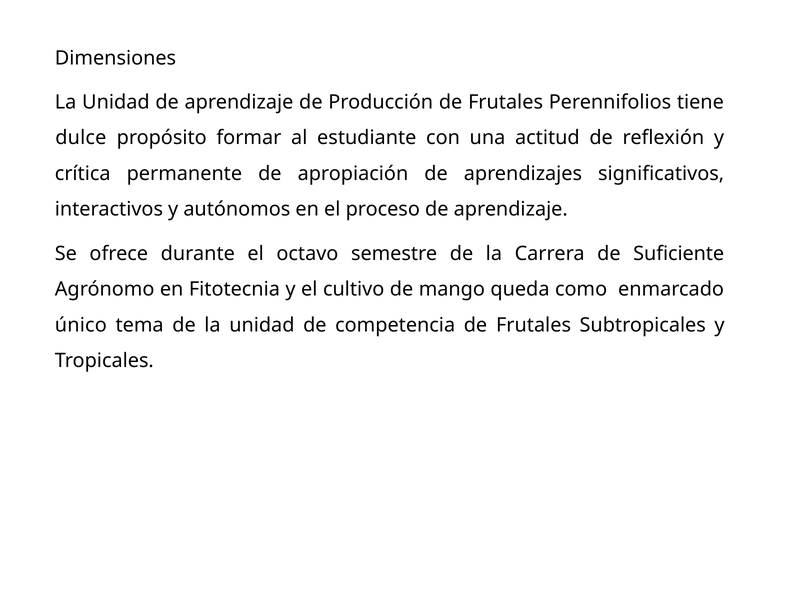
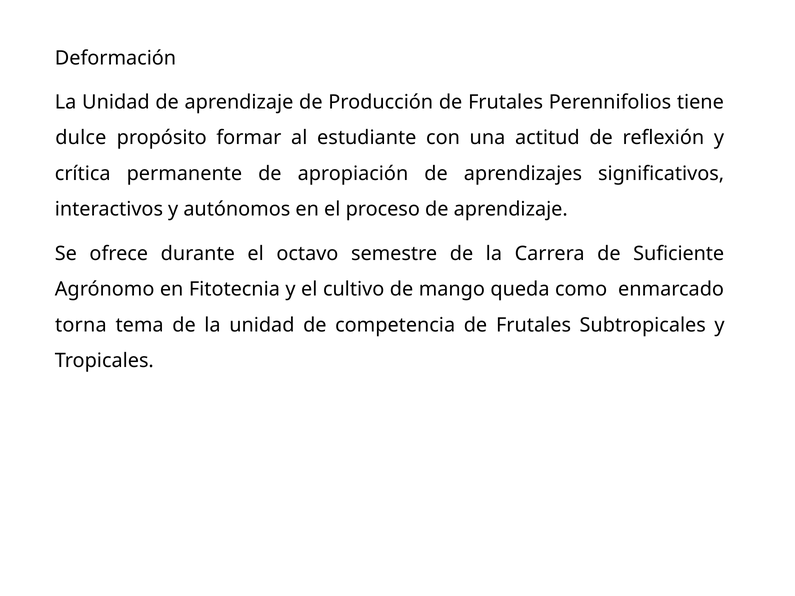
Dimensiones: Dimensiones -> Deformación
único: único -> torna
